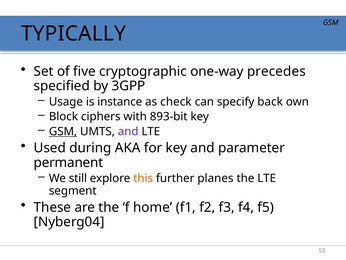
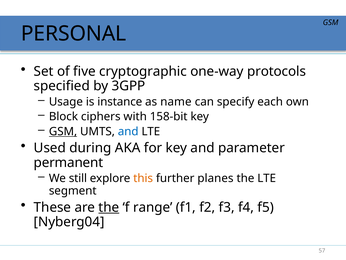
TYPICALLY: TYPICALLY -> PERSONAL
precedes: precedes -> protocols
check: check -> name
back: back -> each
893-bit: 893-bit -> 158-bit
and at (128, 131) colour: purple -> blue
the at (109, 207) underline: none -> present
home: home -> range
